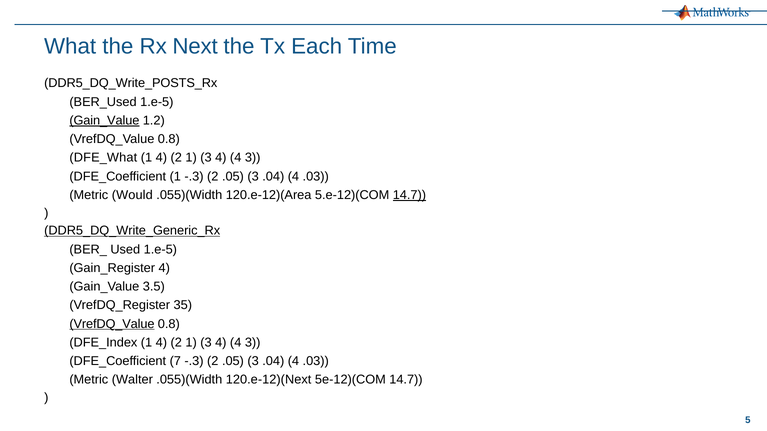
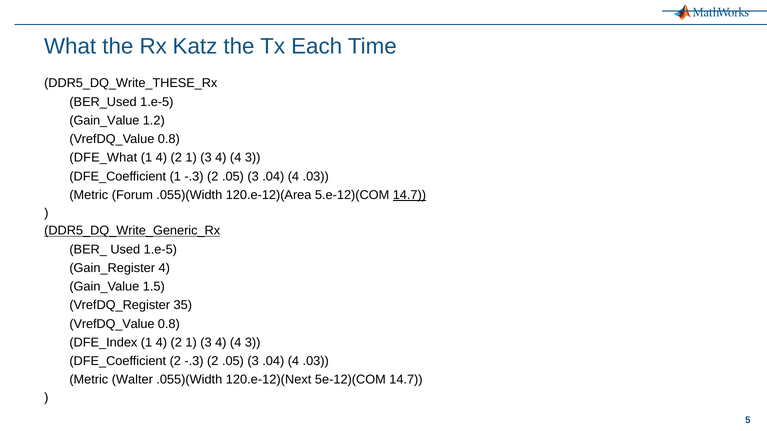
Next: Next -> Katz
DDR5_DQ_Write_POSTS_Rx: DDR5_DQ_Write_POSTS_Rx -> DDR5_DQ_Write_THESE_Rx
Gain_Value at (104, 121) underline: present -> none
Would: Would -> Forum
3.5: 3.5 -> 1.5
VrefDQ_Value at (112, 324) underline: present -> none
DFE_Coefficient 7: 7 -> 2
